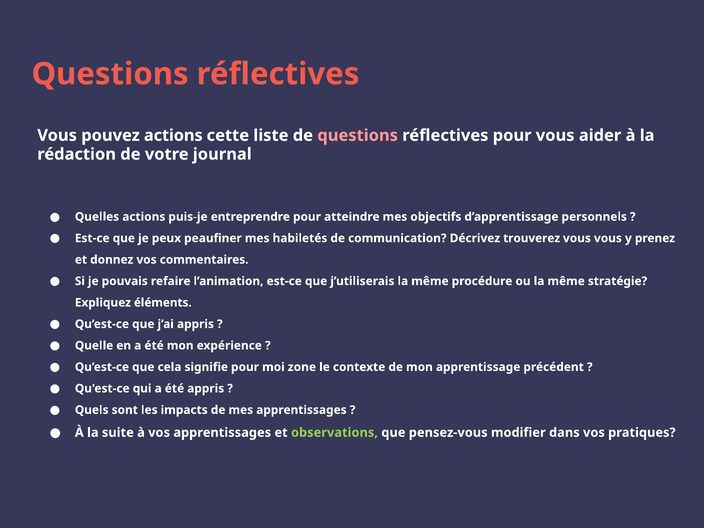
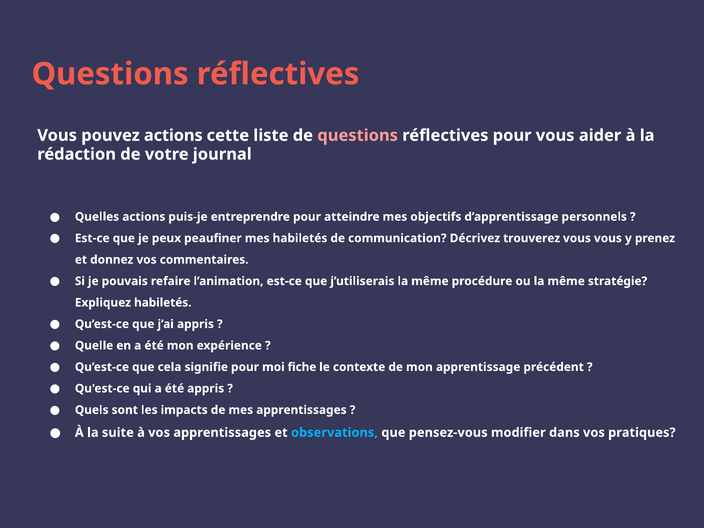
Expliquez éléments: éléments -> habiletés
zone: zone -> fiche
observations colour: light green -> light blue
